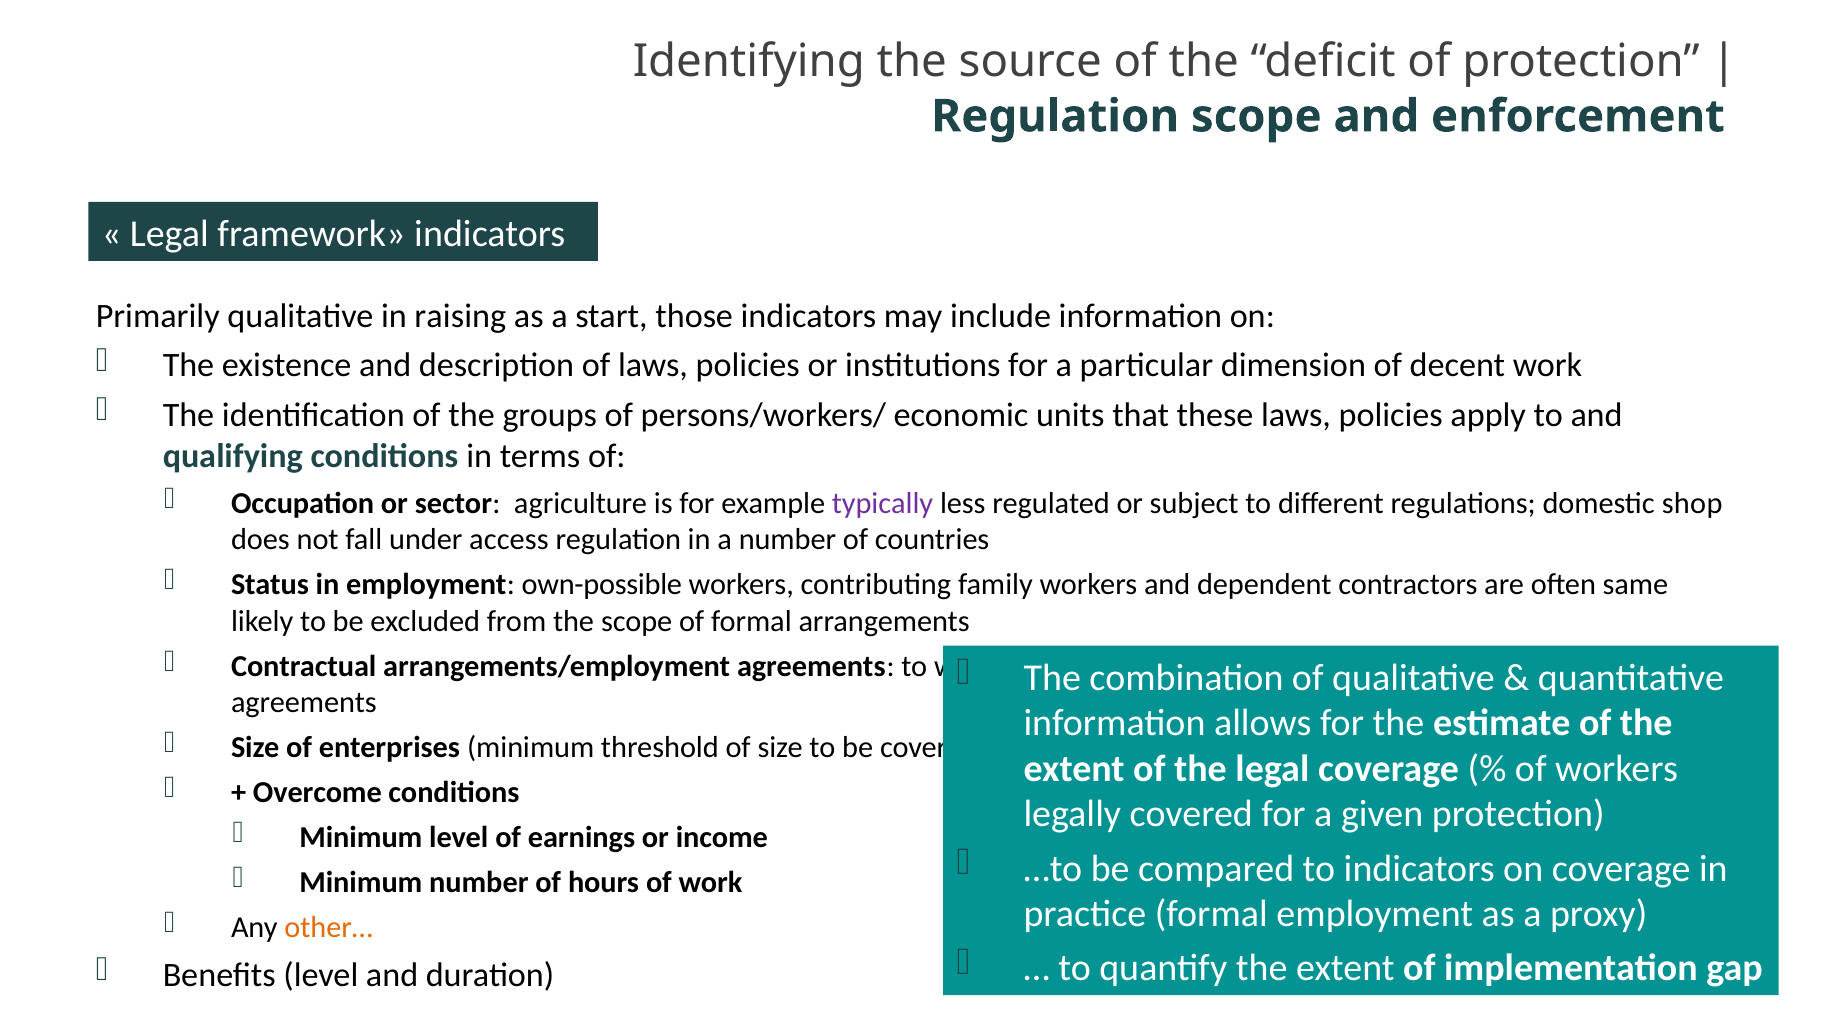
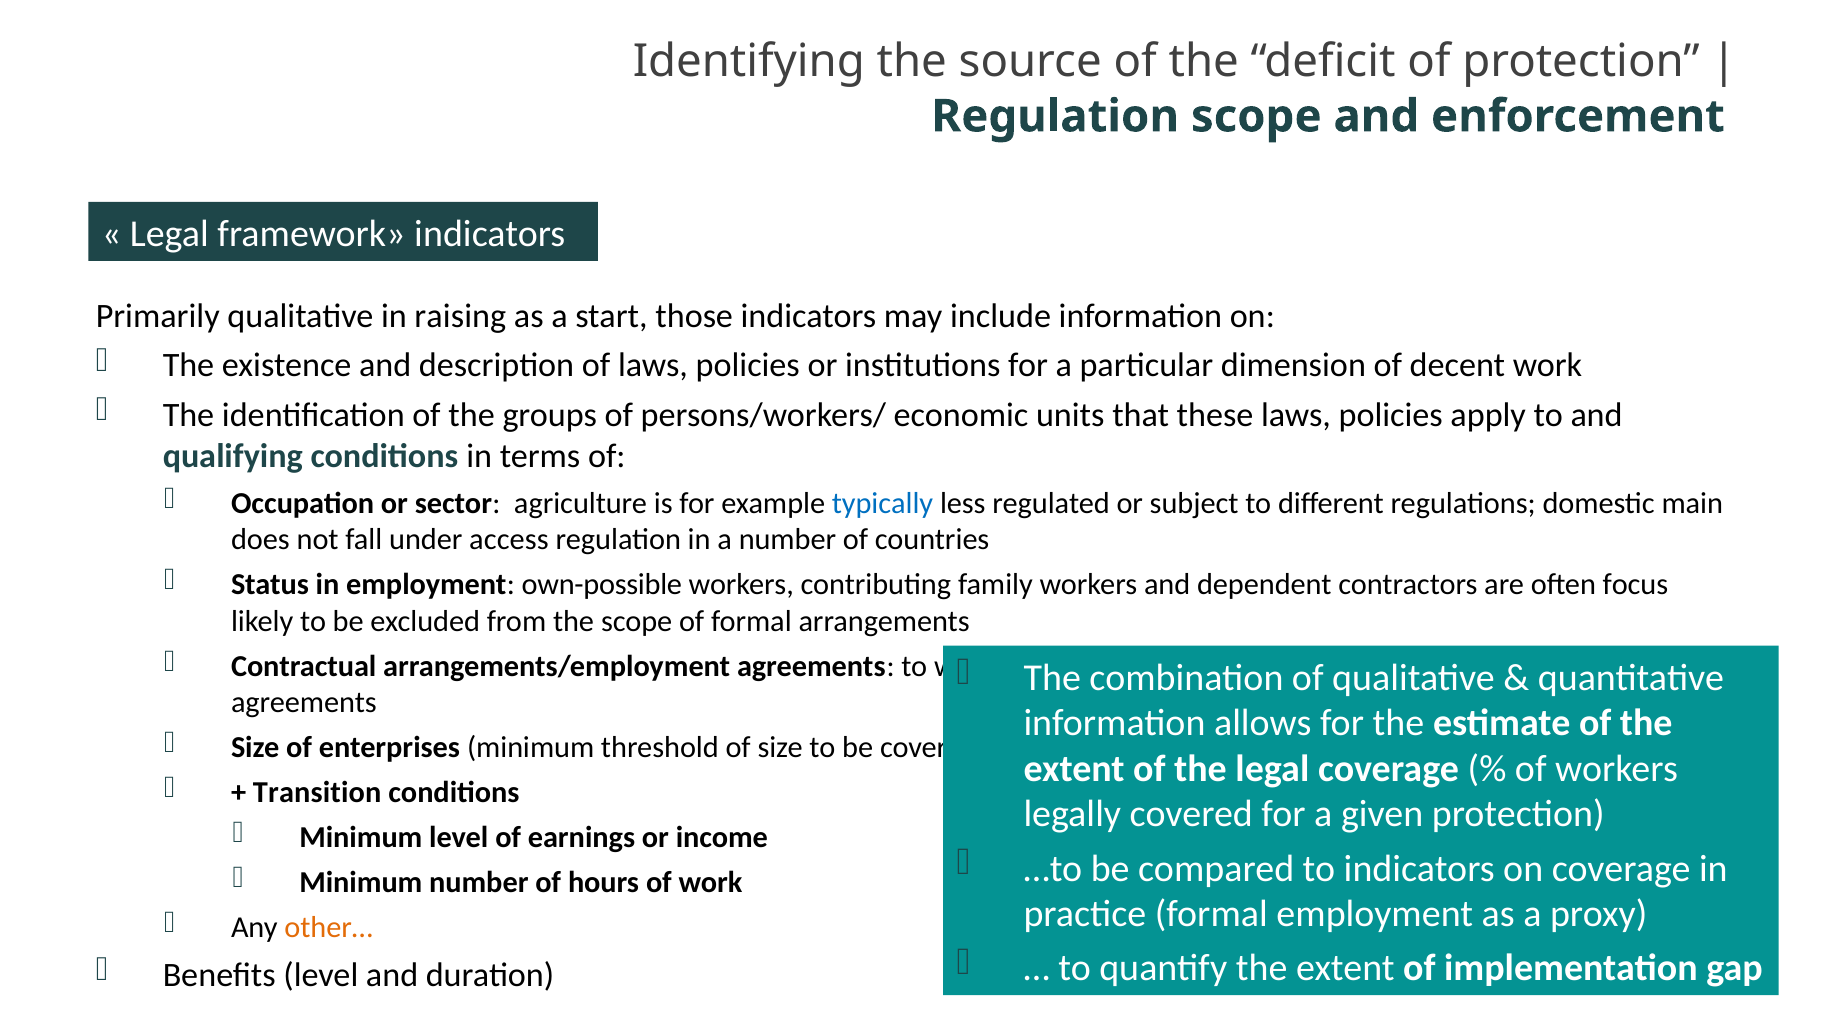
typically colour: purple -> blue
shop: shop -> main
same: same -> focus
Overcome: Overcome -> Transition
